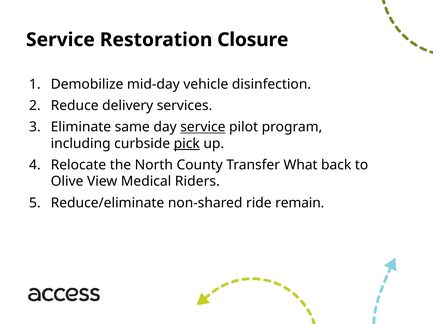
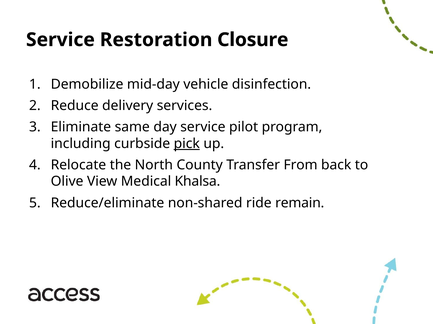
service at (203, 127) underline: present -> none
What: What -> From
Riders: Riders -> Khalsa
